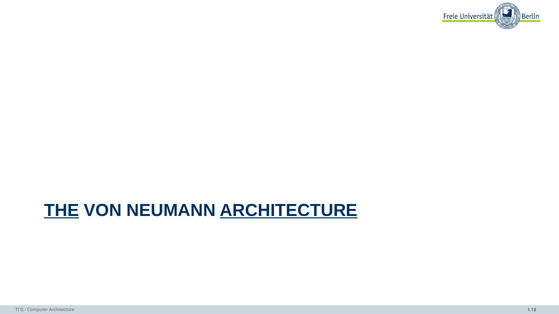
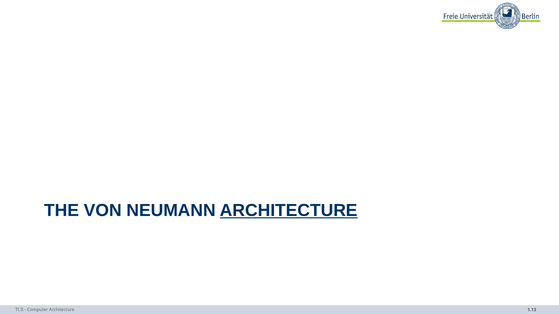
THE underline: present -> none
